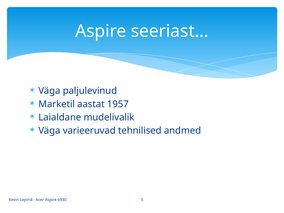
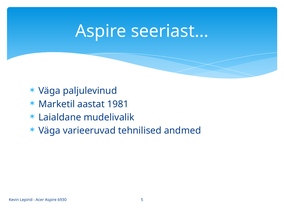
1957: 1957 -> 1981
